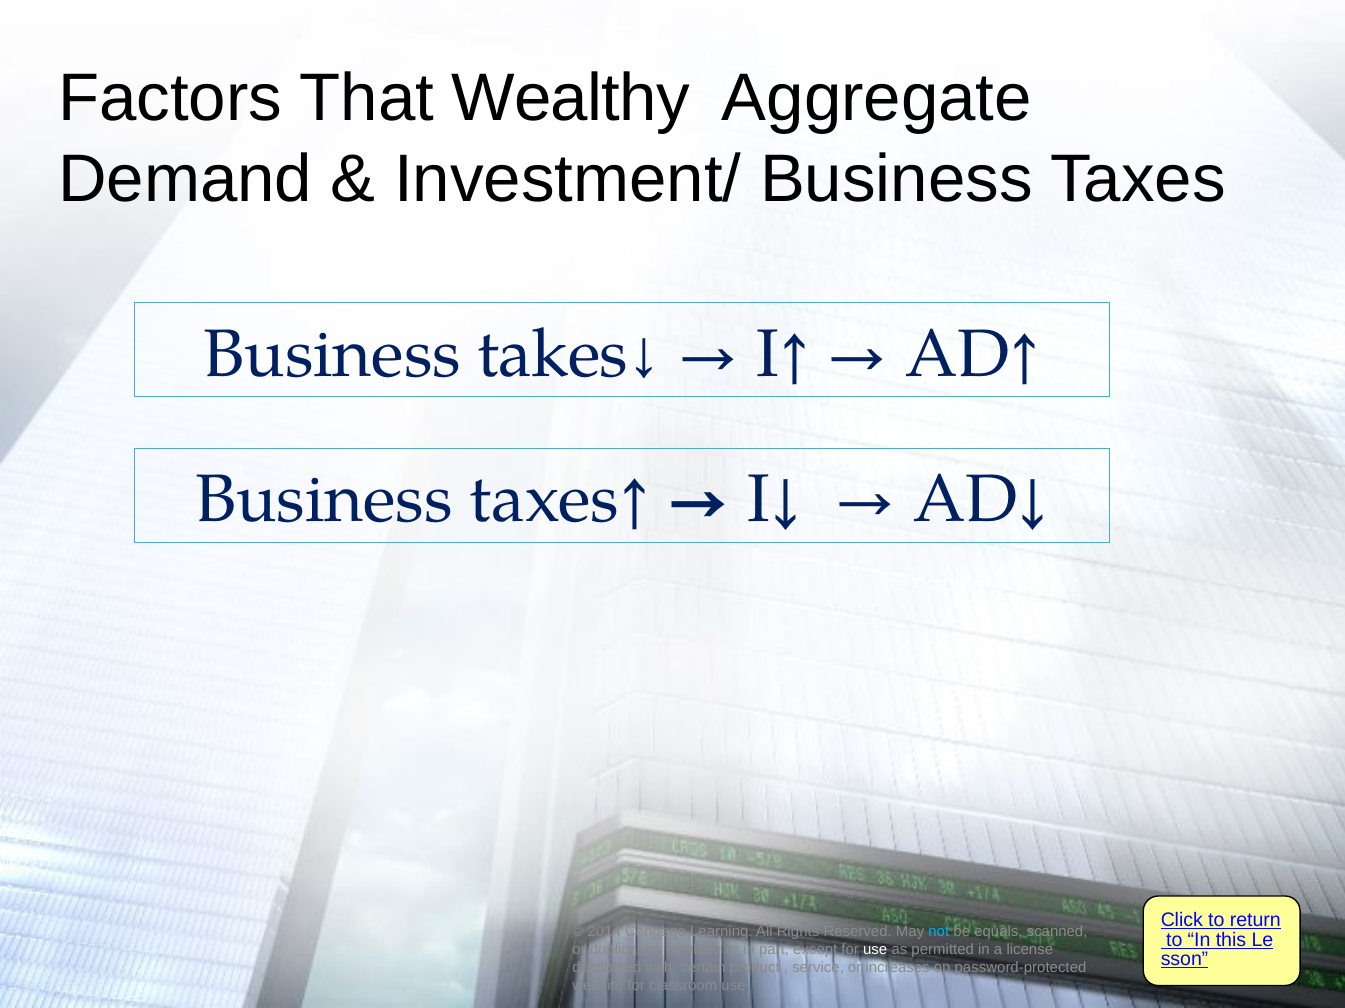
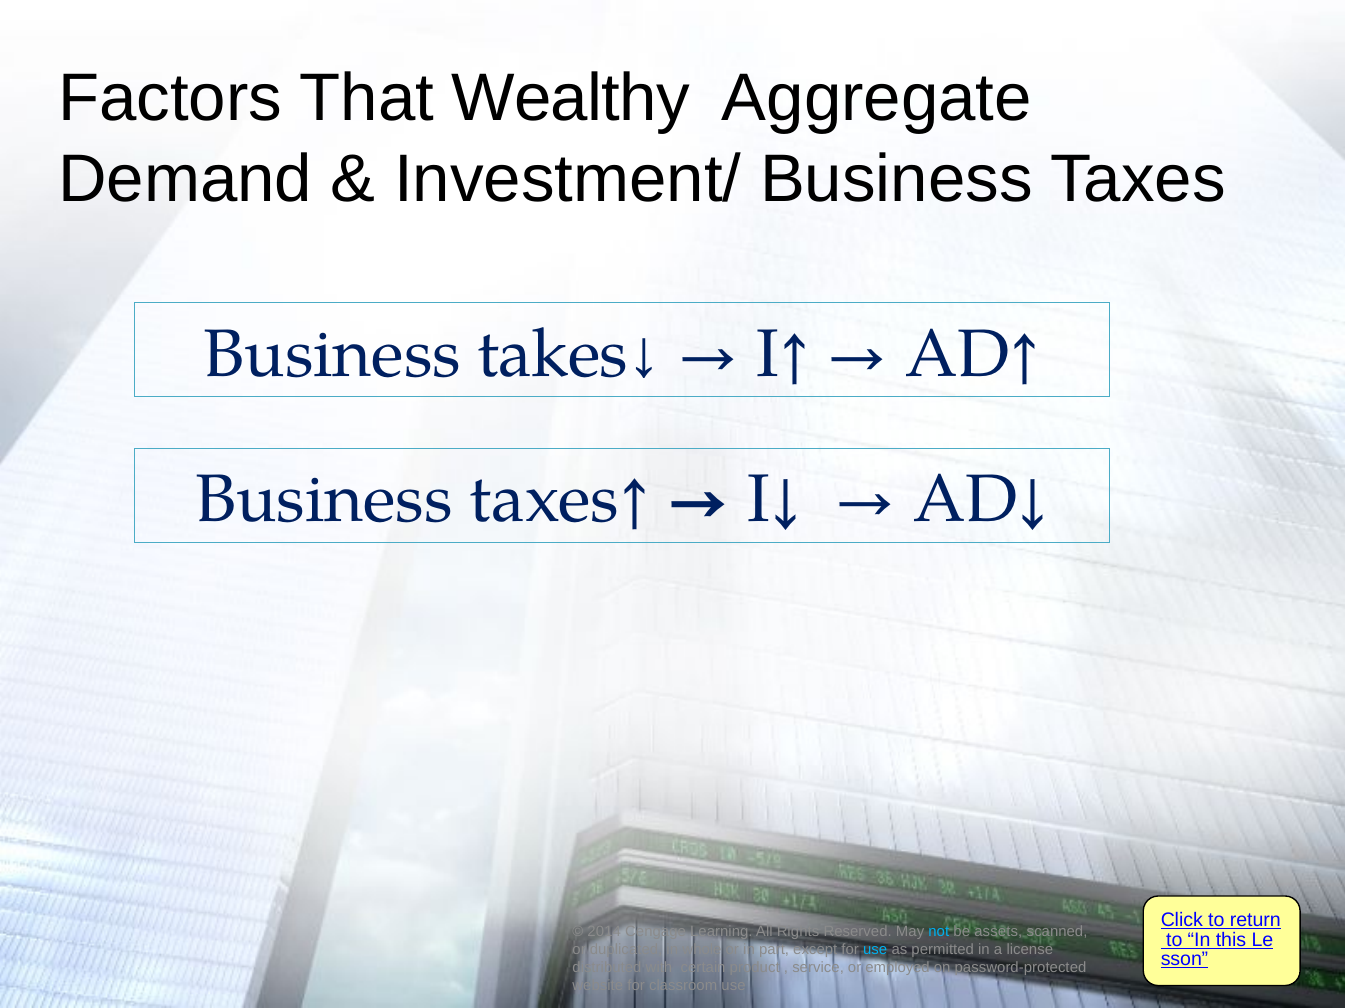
equals: equals -> assets
use at (875, 951) colour: white -> light blue
increases: increases -> employed
